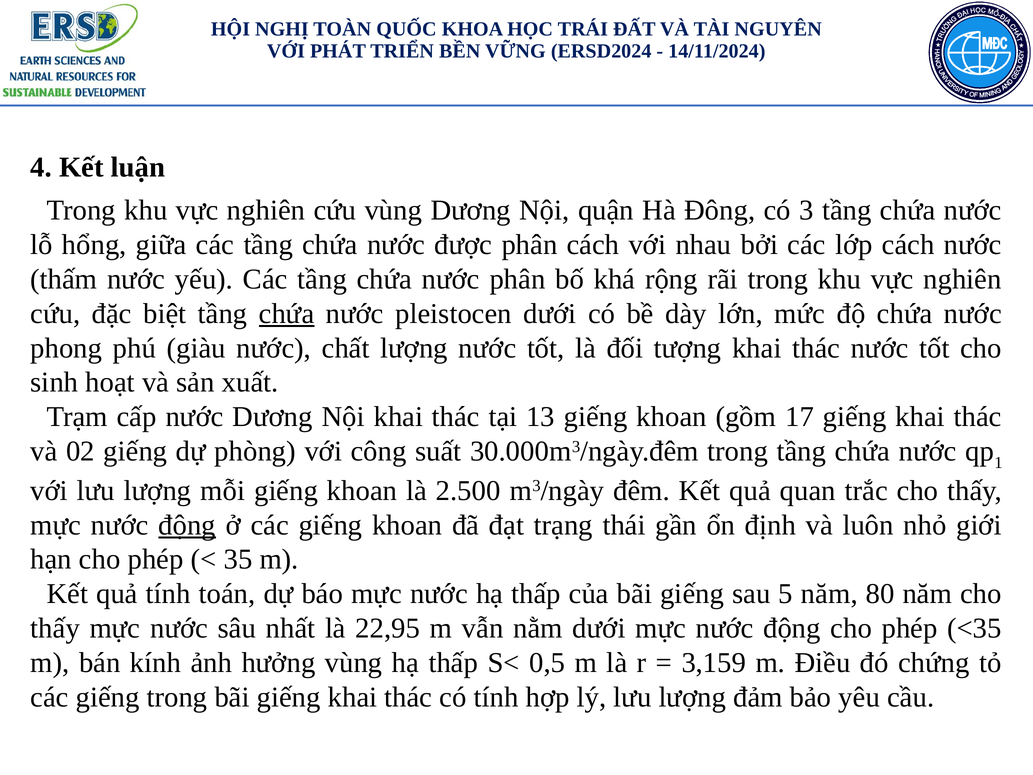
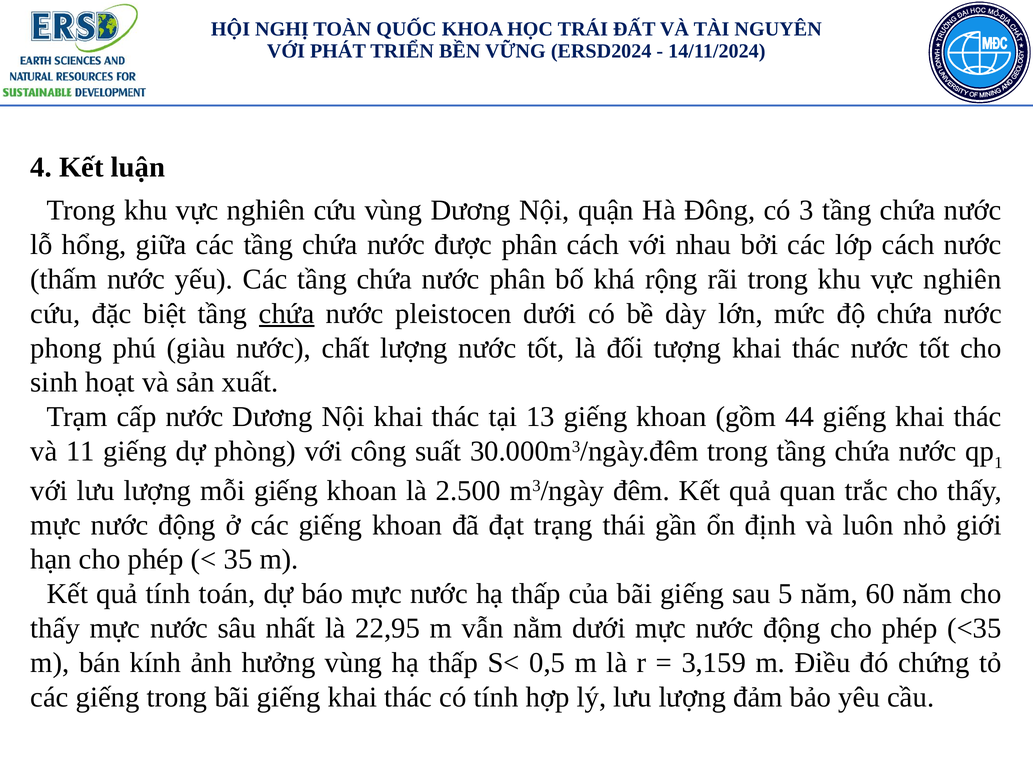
17: 17 -> 44
02: 02 -> 11
động at (187, 525) underline: present -> none
80: 80 -> 60
